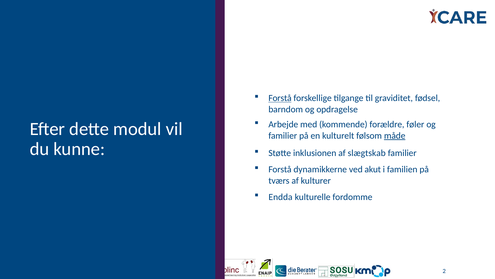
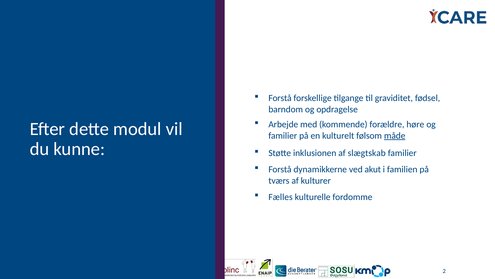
Forstå at (280, 98) underline: present -> none
føler: føler -> høre
Endda: Endda -> Fælles
